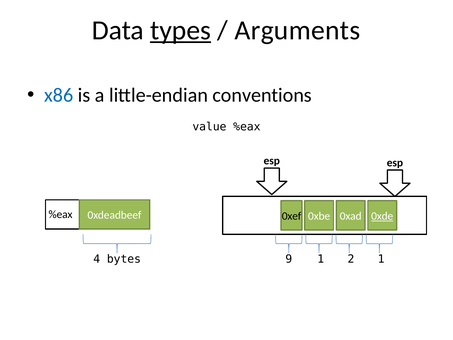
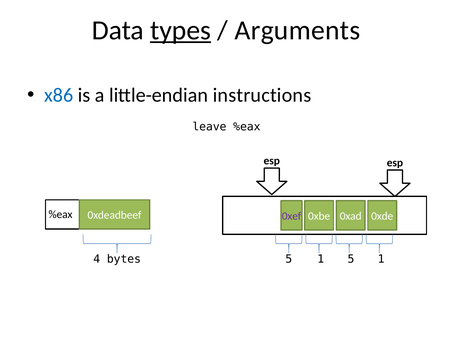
conventions: conventions -> instructions
value: value -> leave
0xef colour: black -> purple
0xde underline: present -> none
bytes 9: 9 -> 5
1 2: 2 -> 5
